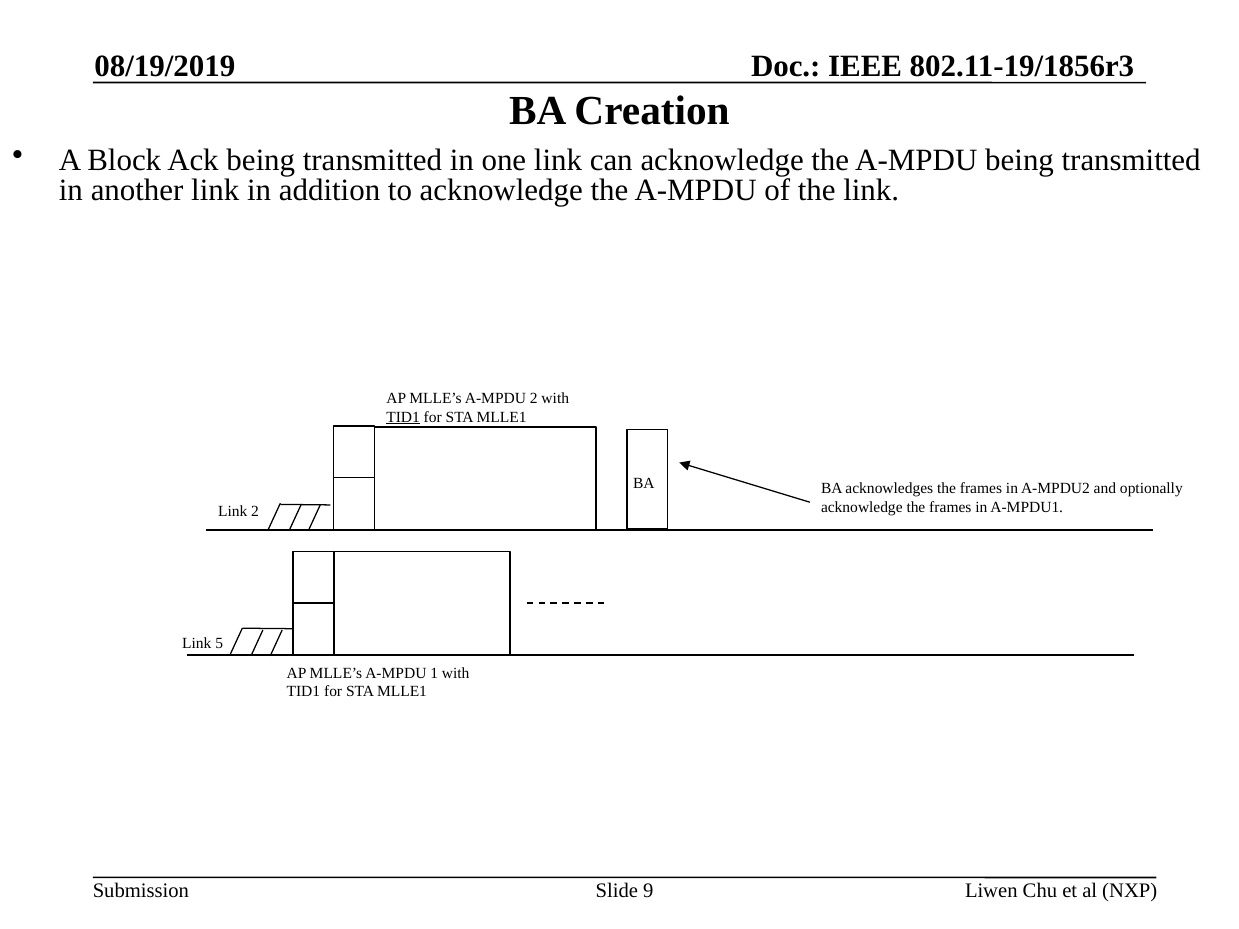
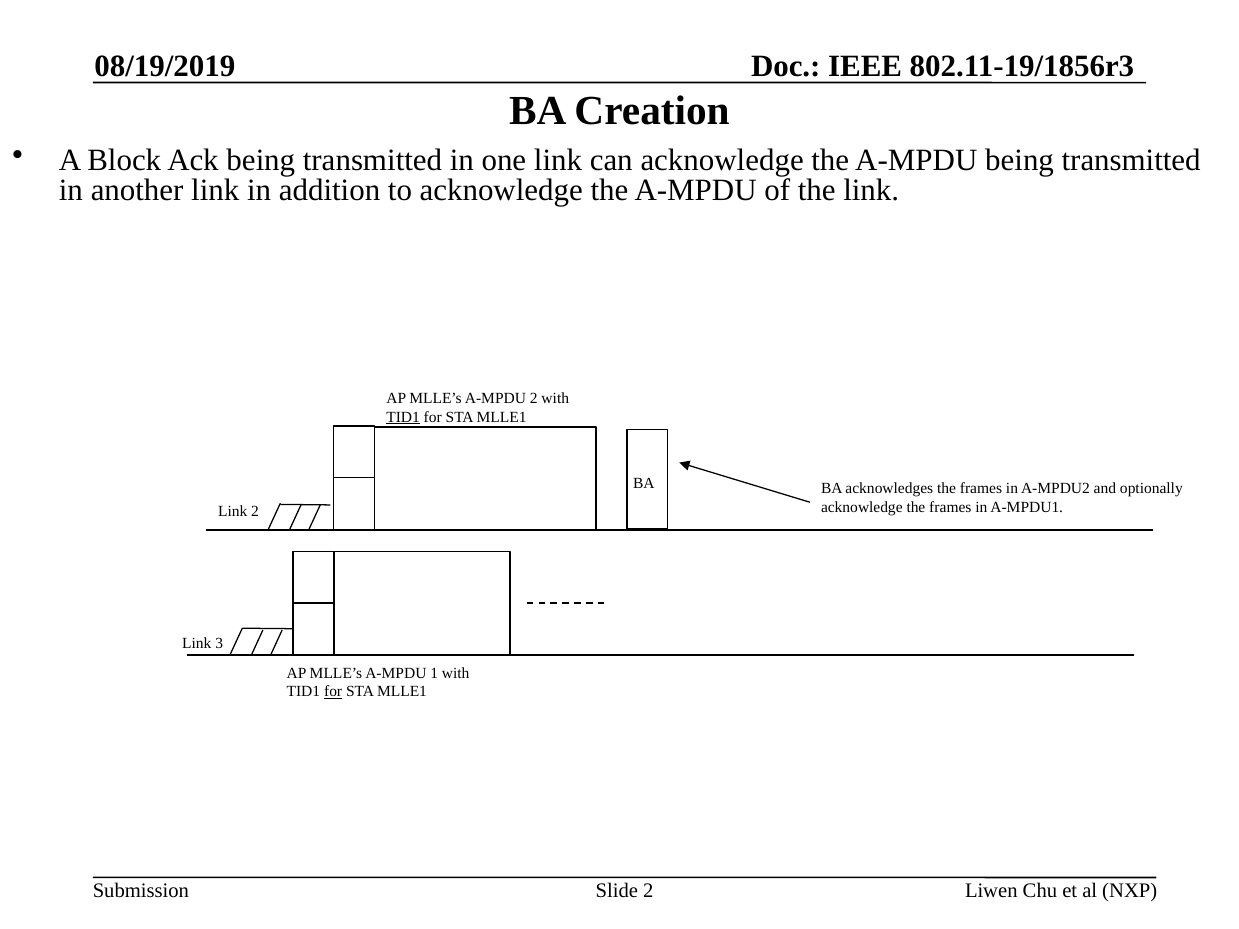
5: 5 -> 3
for at (333, 692) underline: none -> present
Slide 9: 9 -> 2
